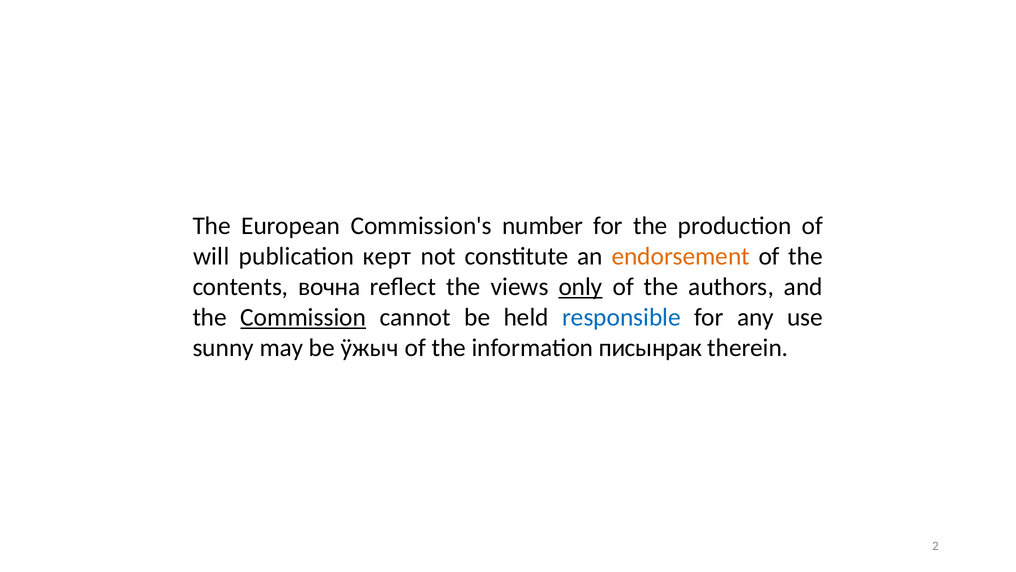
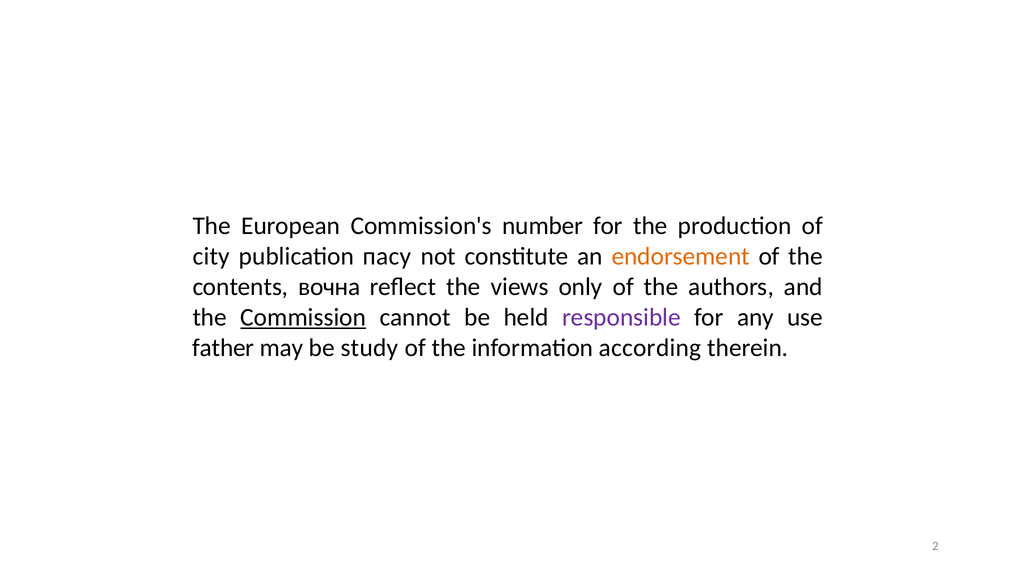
will: will -> city
керт: керт -> пасу
only underline: present -> none
responsible colour: blue -> purple
sunny: sunny -> father
ӱжыч: ӱжыч -> study
писынрак: писынрак -> according
